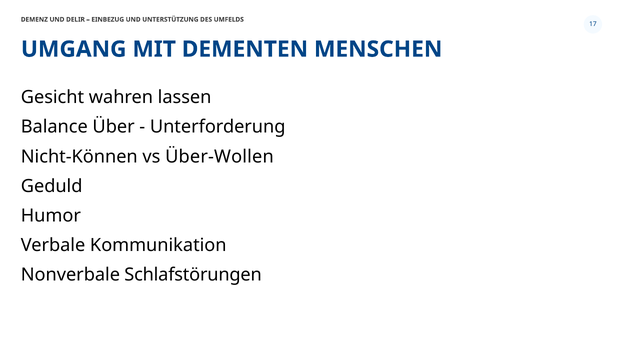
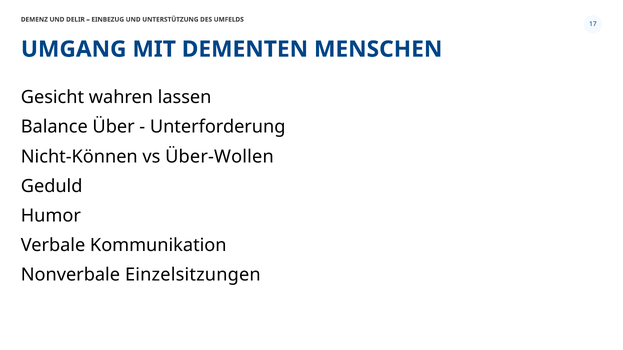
Schlafstörungen: Schlafstörungen -> Einzelsitzungen
